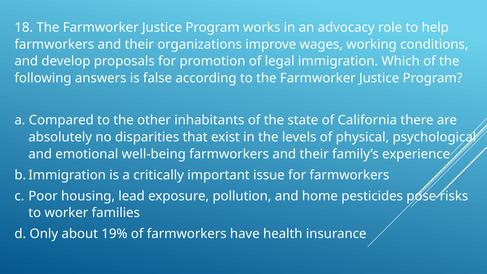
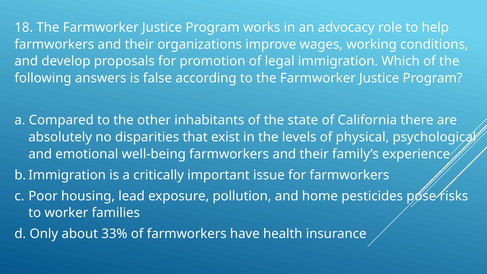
19%: 19% -> 33%
